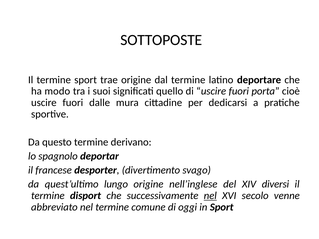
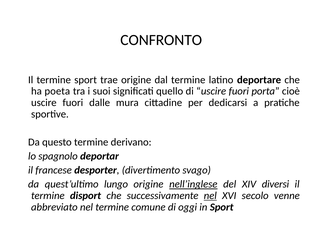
SOTTOPOSTE: SOTTOPOSTE -> CONFRONTO
modo: modo -> poeta
nell’inglese underline: none -> present
